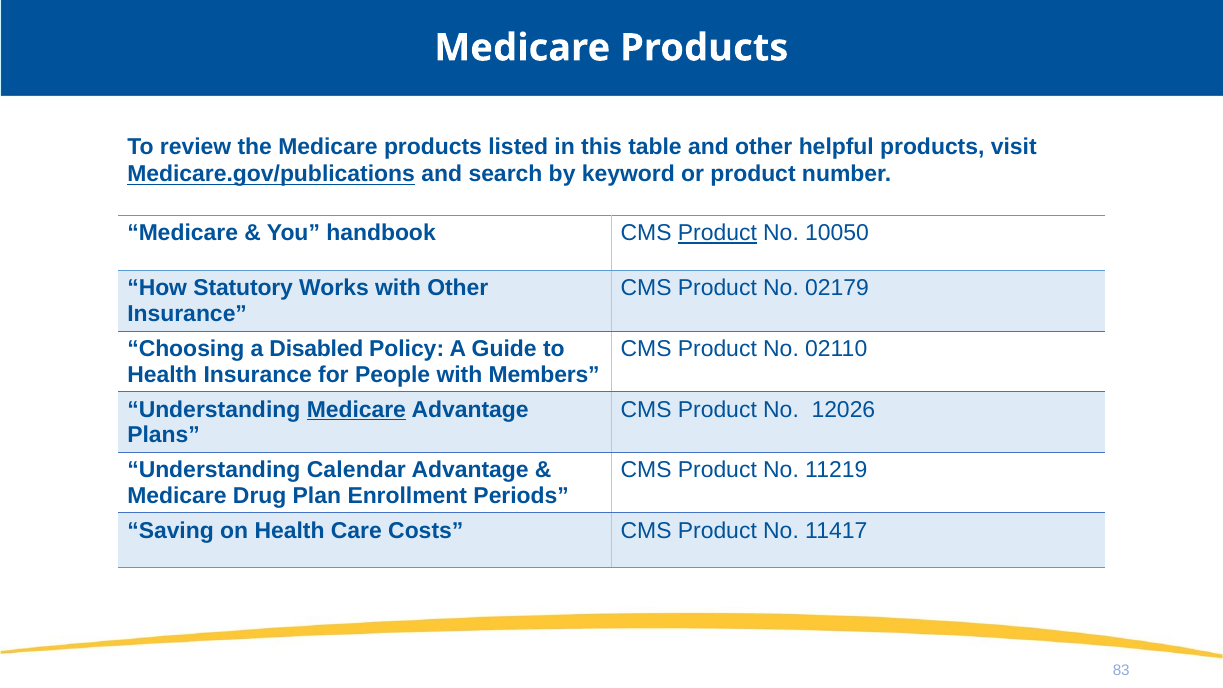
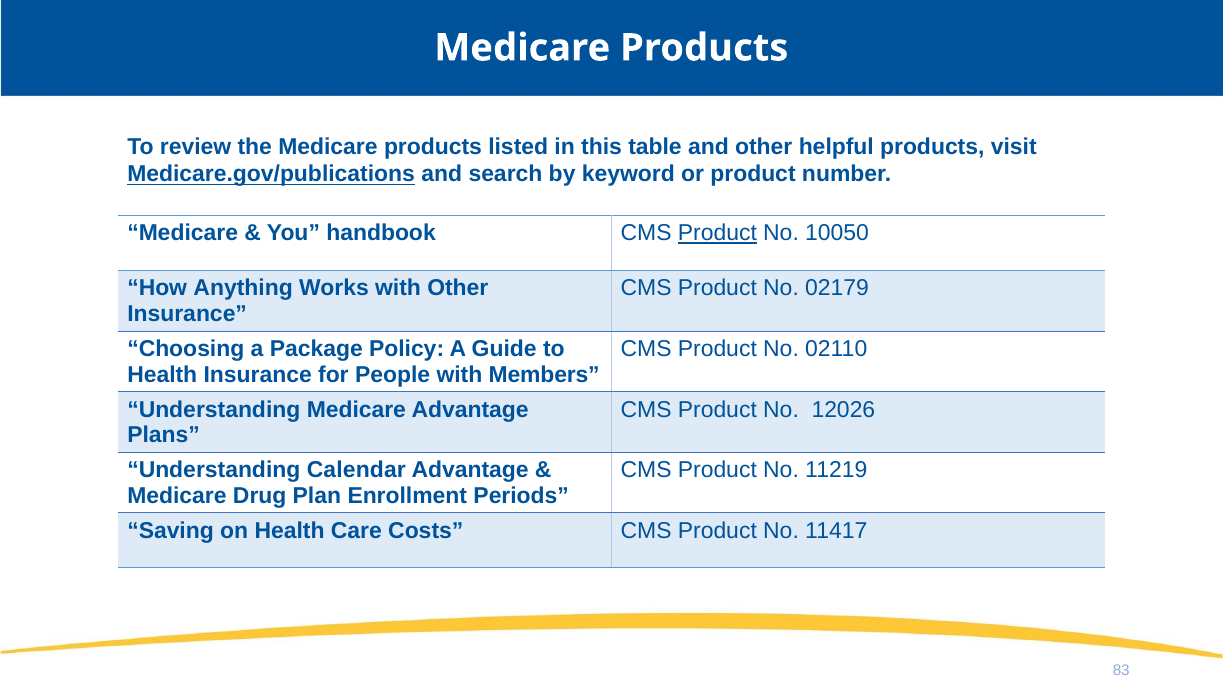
Statutory: Statutory -> Anything
Disabled: Disabled -> Package
Medicare at (356, 409) underline: present -> none
